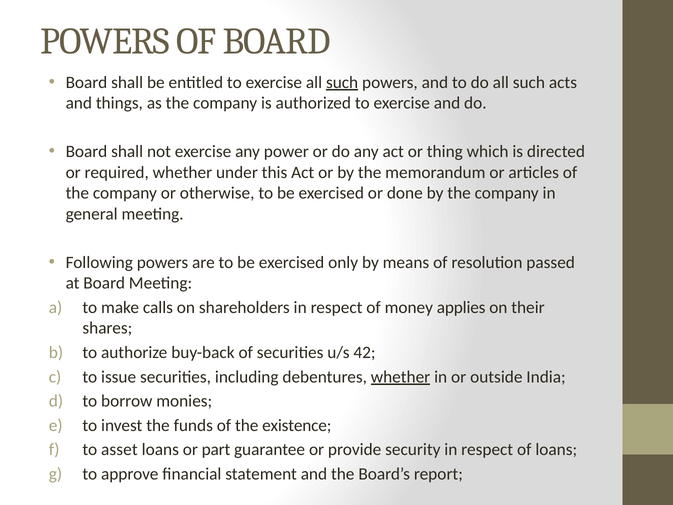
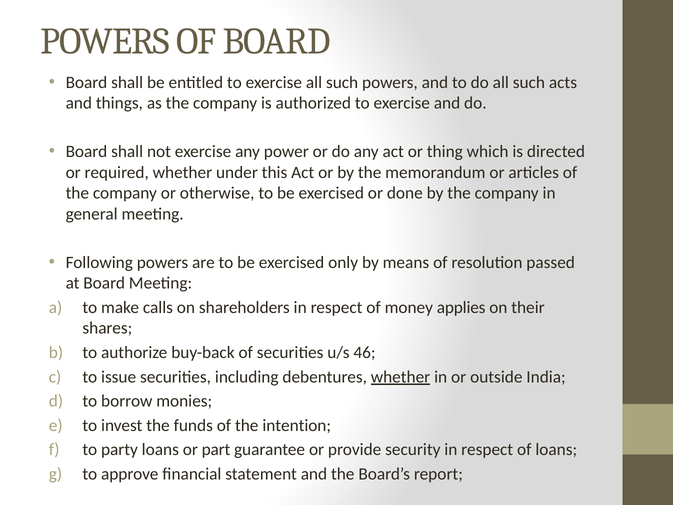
such at (342, 82) underline: present -> none
42: 42 -> 46
existence: existence -> intention
asset: asset -> party
